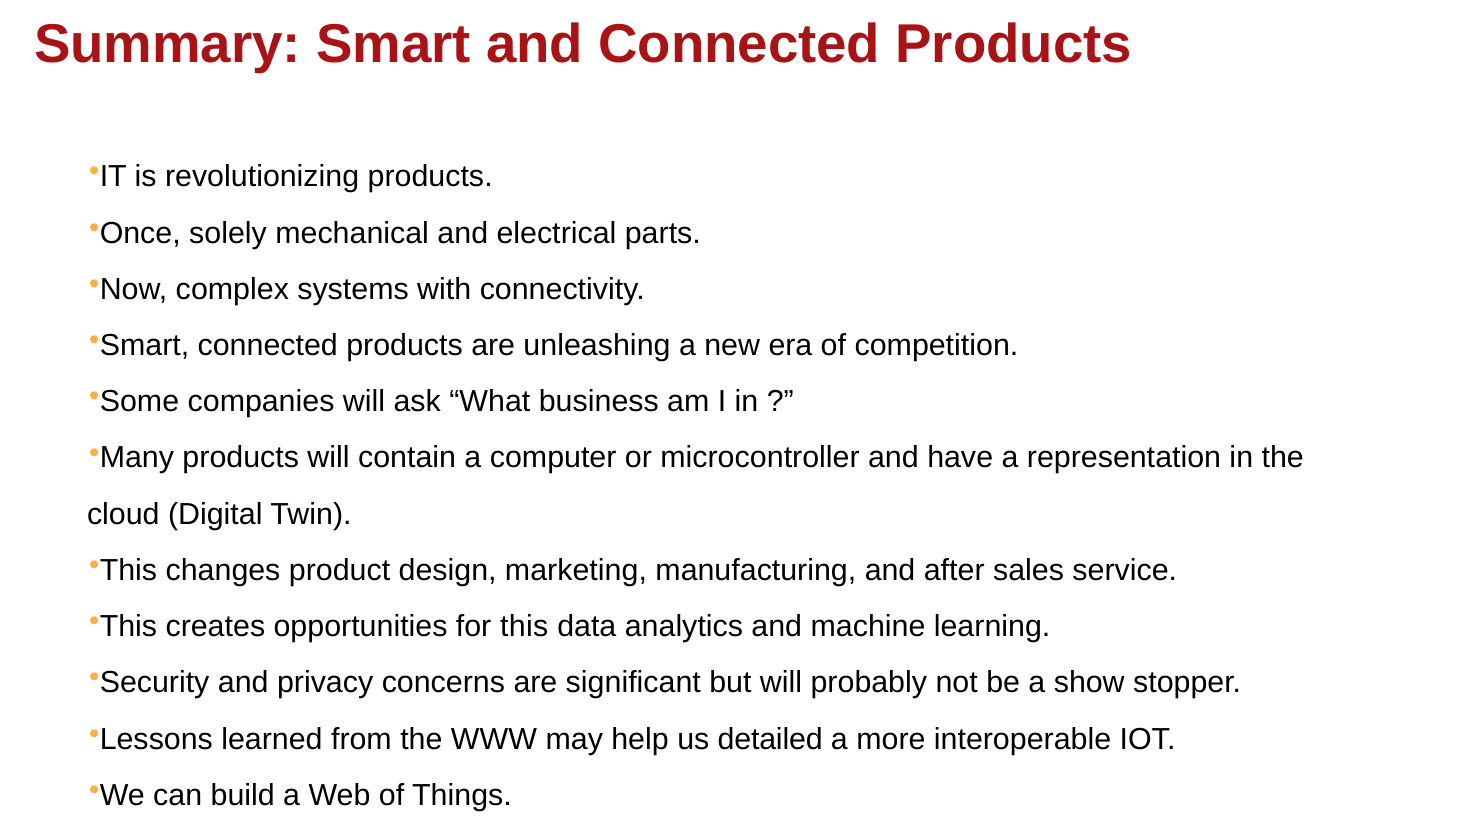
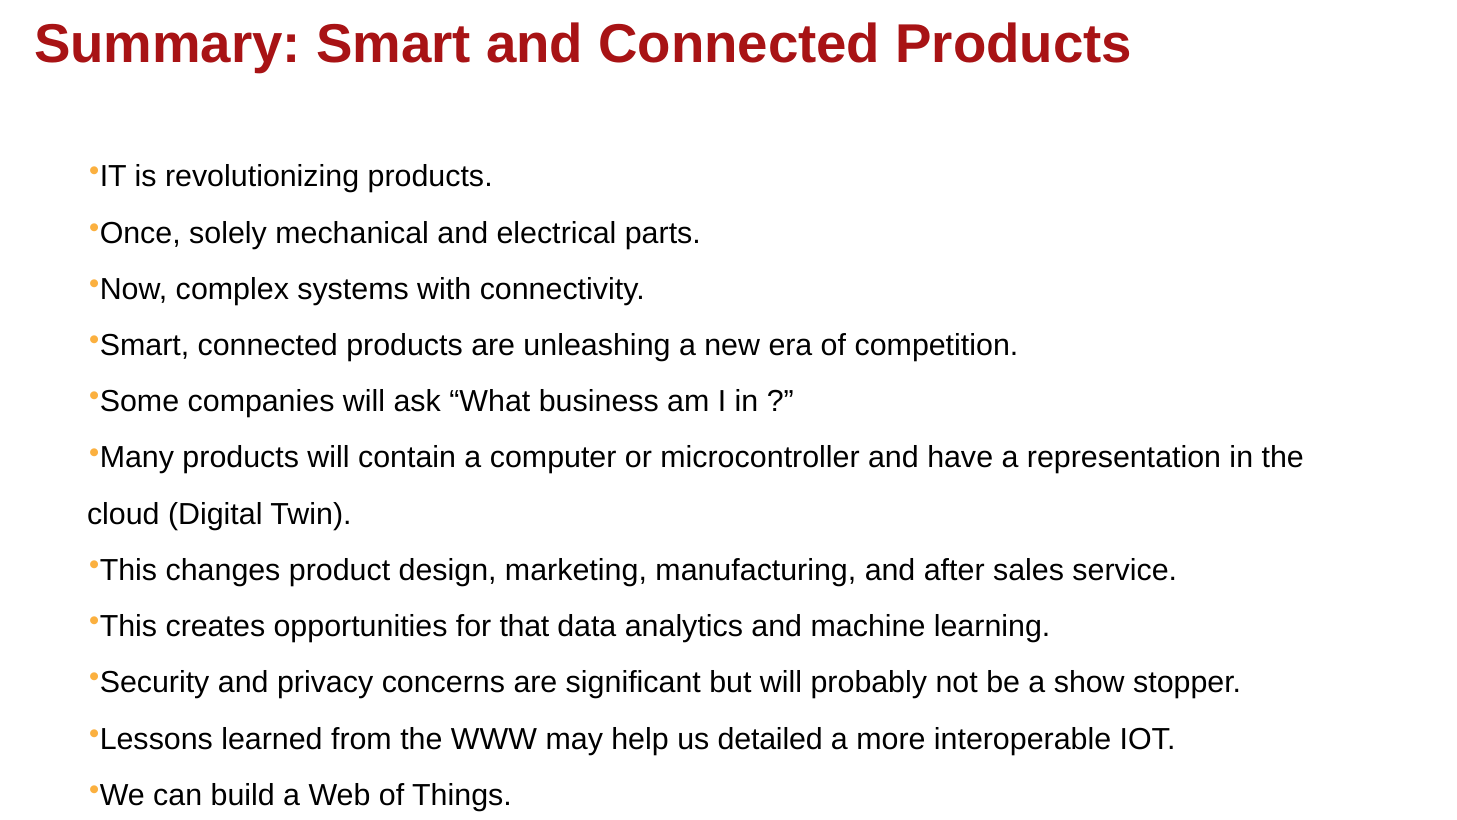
for this: this -> that
